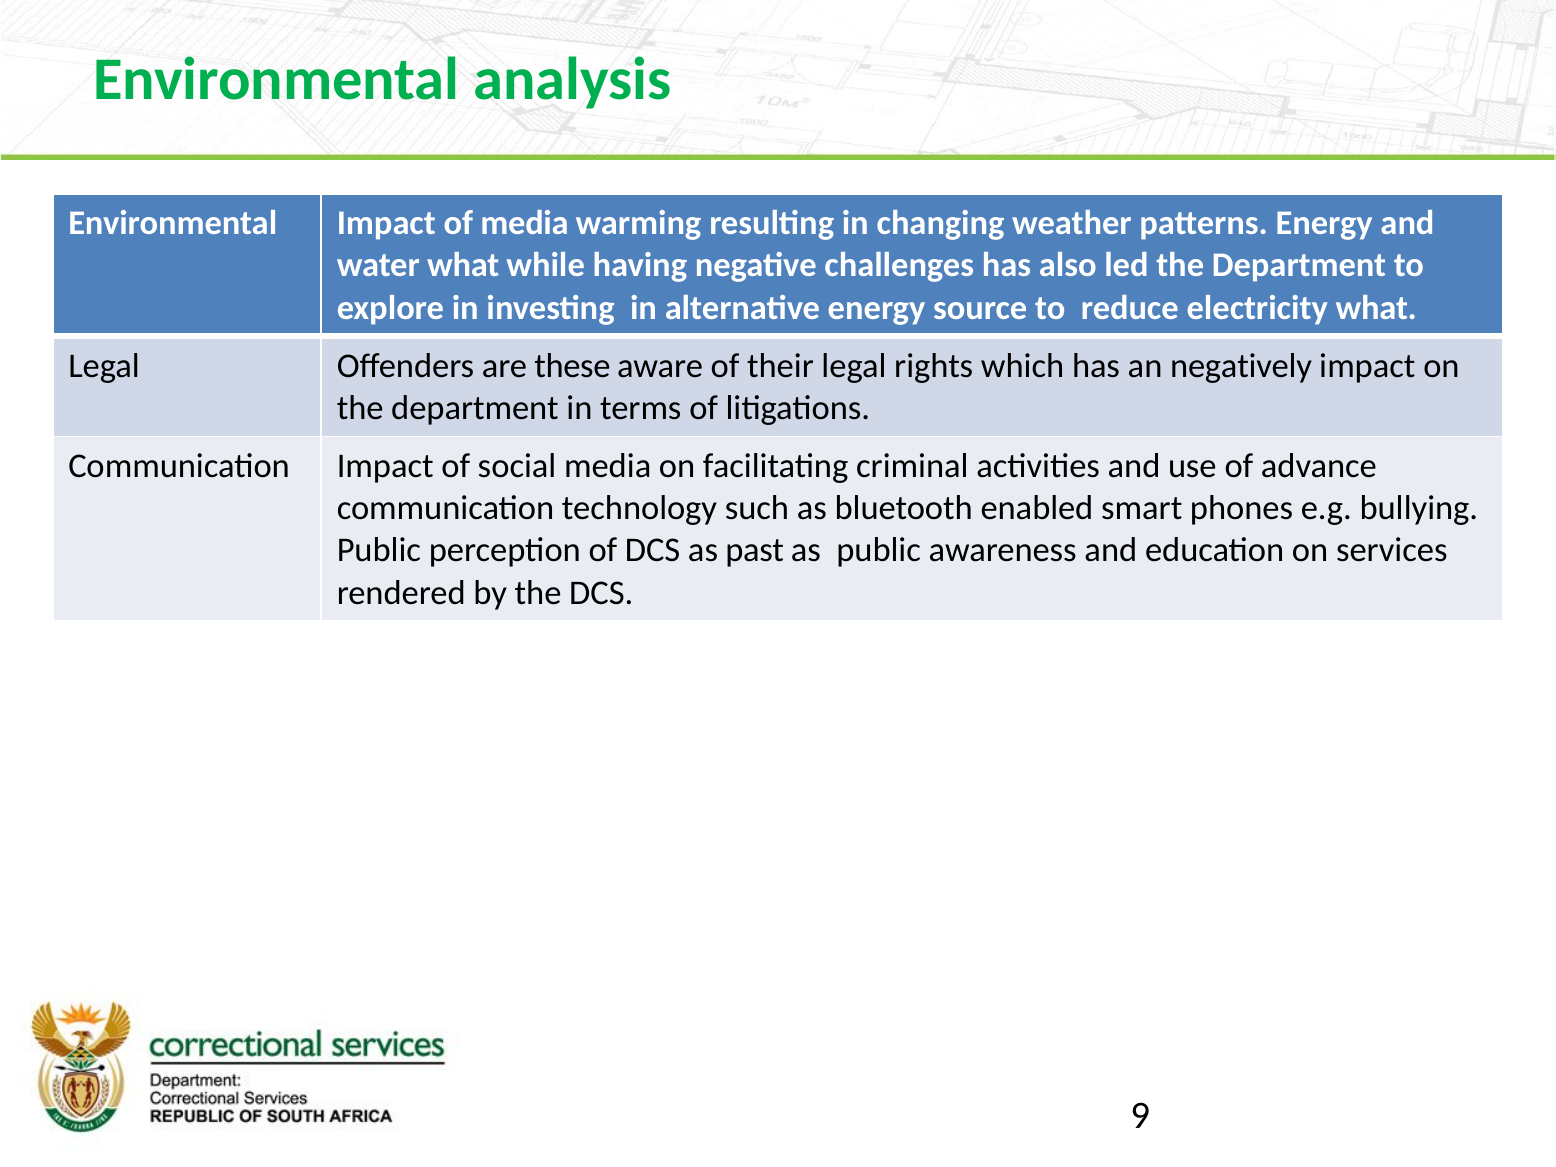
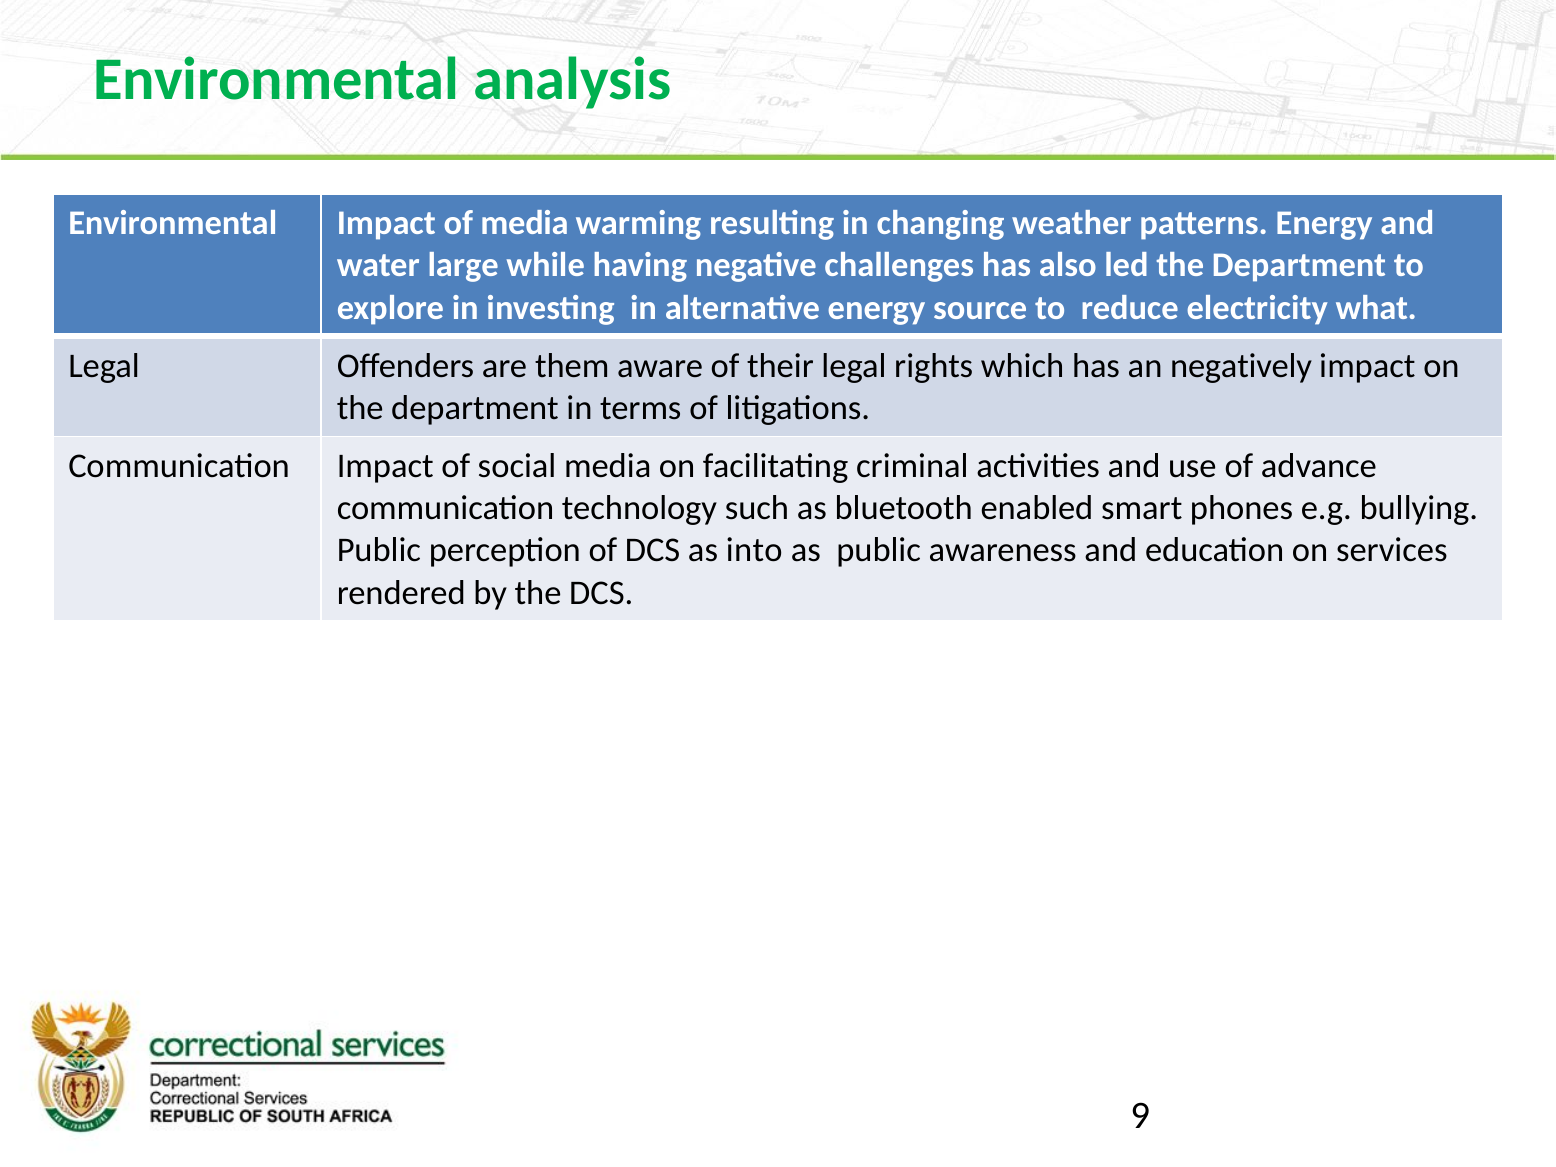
water what: what -> large
these: these -> them
past: past -> into
